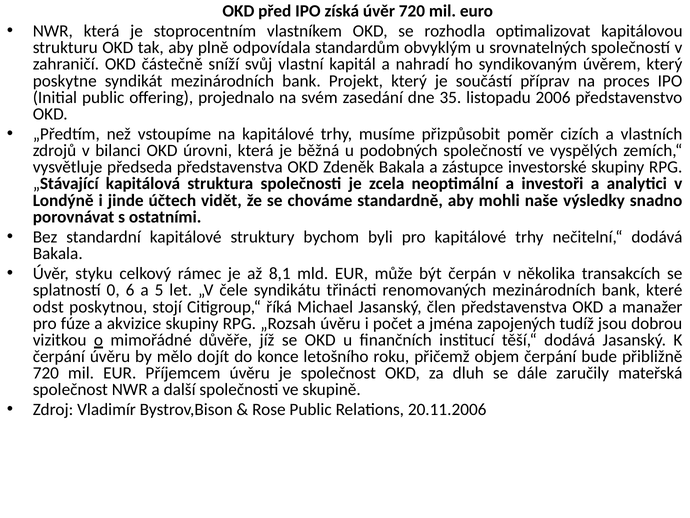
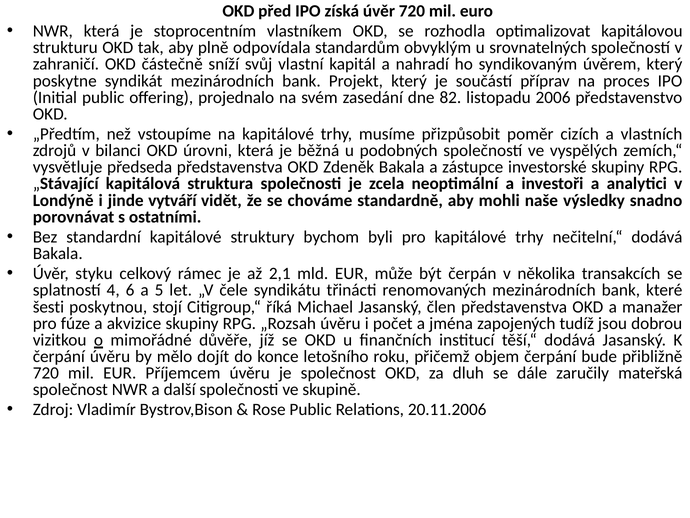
35: 35 -> 82
účtech: účtech -> vytváří
8,1: 8,1 -> 2,1
0: 0 -> 4
odst: odst -> šesti
